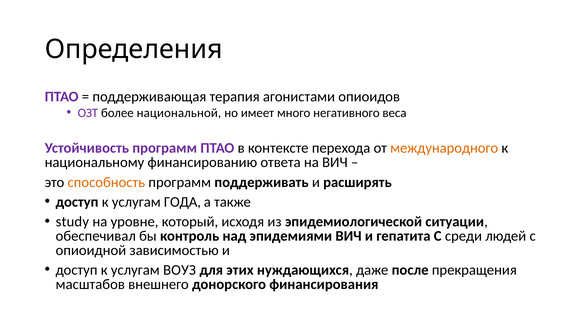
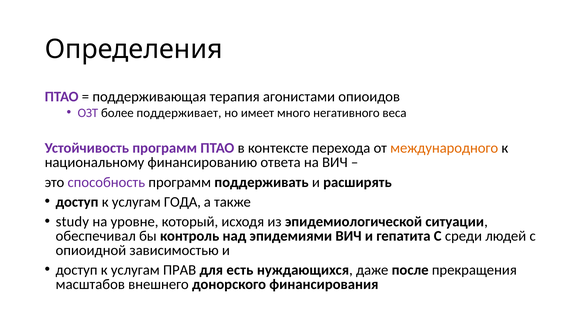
национальной: национальной -> поддерживает
способность colour: orange -> purple
ВОУЗ: ВОУЗ -> ПРАВ
этих: этих -> есть
